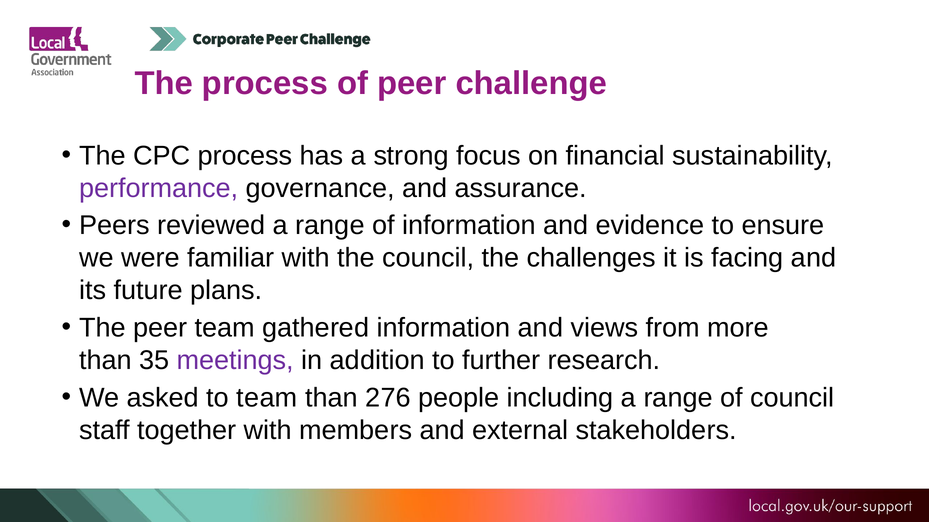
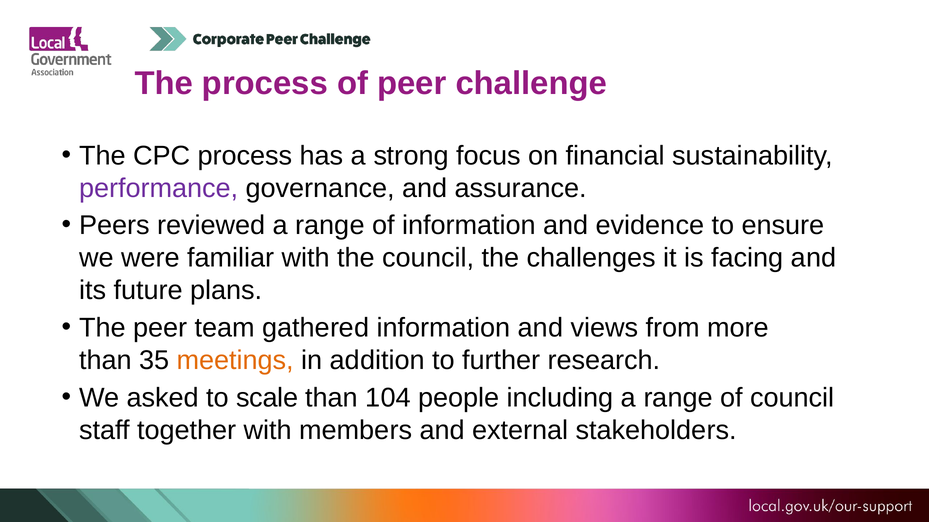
meetings colour: purple -> orange
to team: team -> scale
276: 276 -> 104
